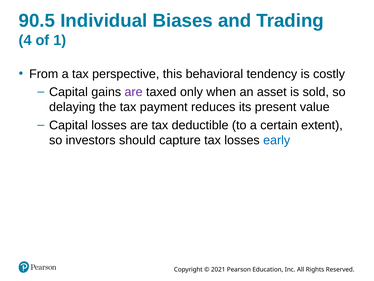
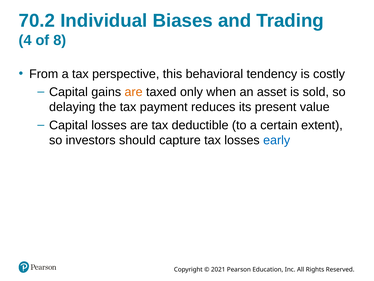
90.5: 90.5 -> 70.2
1: 1 -> 8
are at (134, 92) colour: purple -> orange
